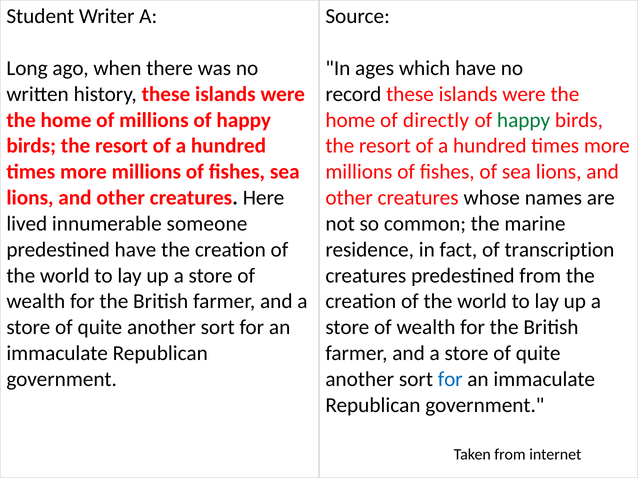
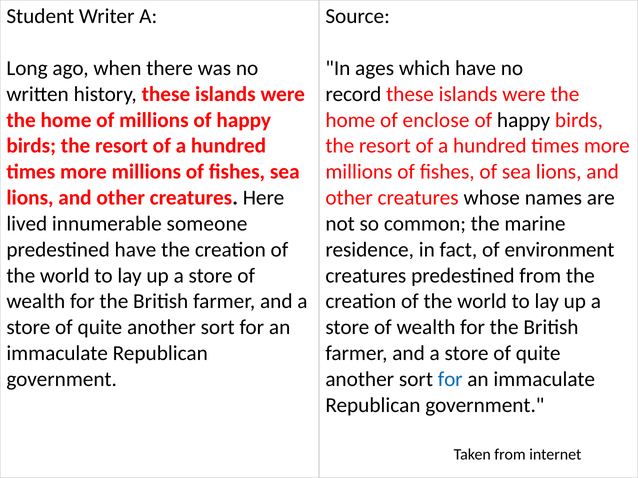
directly: directly -> enclose
happy at (524, 120) colour: green -> black
transcription: transcription -> environment
